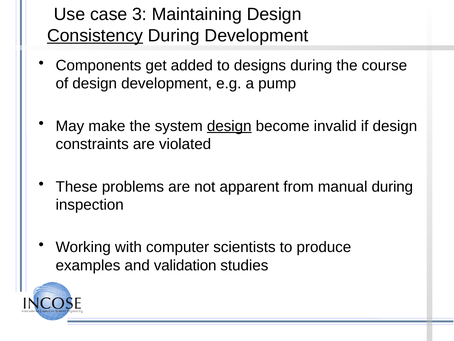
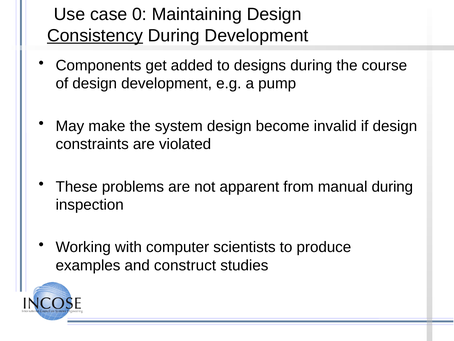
3: 3 -> 0
design at (229, 126) underline: present -> none
validation: validation -> construct
